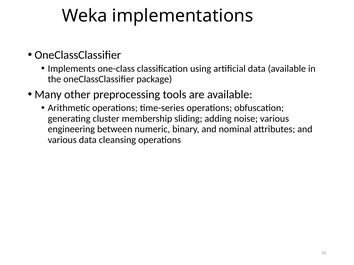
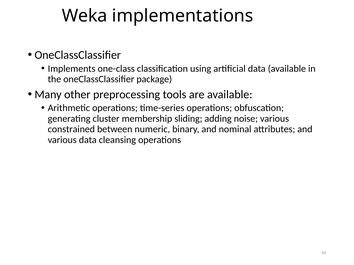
engineering: engineering -> constrained
